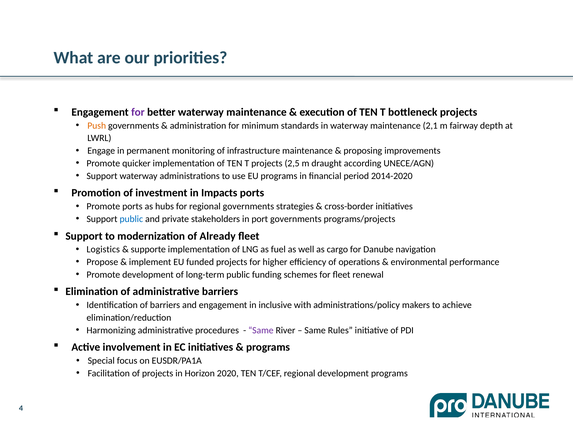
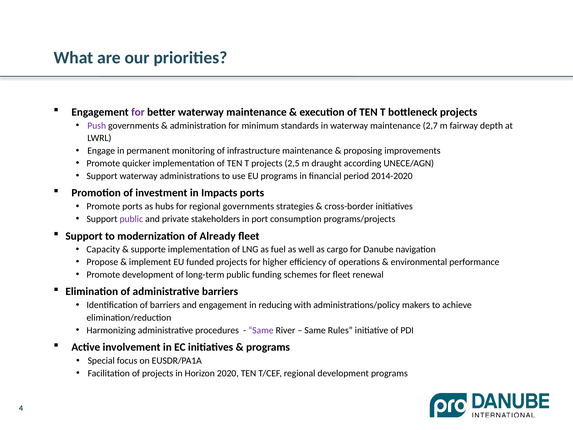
Push colour: orange -> purple
2,1: 2,1 -> 2,7
public at (131, 219) colour: blue -> purple
port governments: governments -> consumption
Logistics: Logistics -> Capacity
inclusive: inclusive -> reducing
